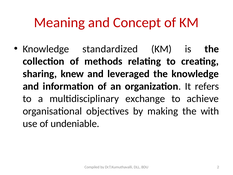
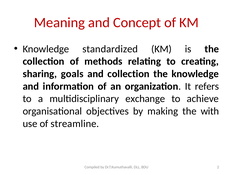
knew: knew -> goals
and leveraged: leveraged -> collection
undeniable: undeniable -> streamline
